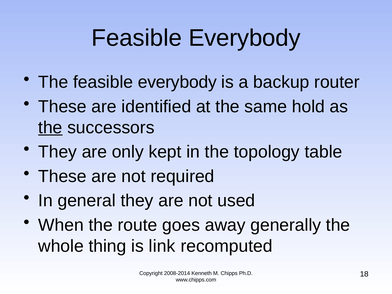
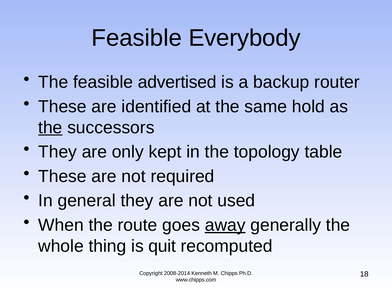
The feasible everybody: everybody -> advertised
away underline: none -> present
link: link -> quit
